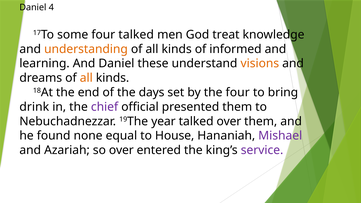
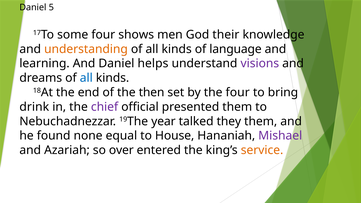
4: 4 -> 5
four talked: talked -> shows
treat: treat -> their
informed: informed -> language
these: these -> helps
visions colour: orange -> purple
all at (86, 78) colour: orange -> blue
days: days -> then
talked over: over -> they
service colour: purple -> orange
